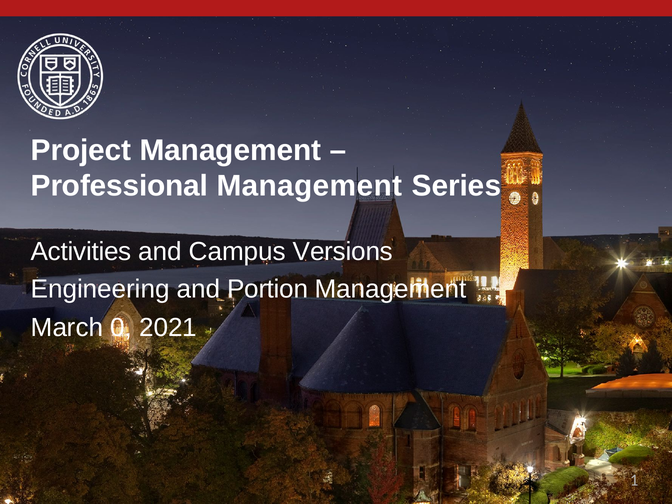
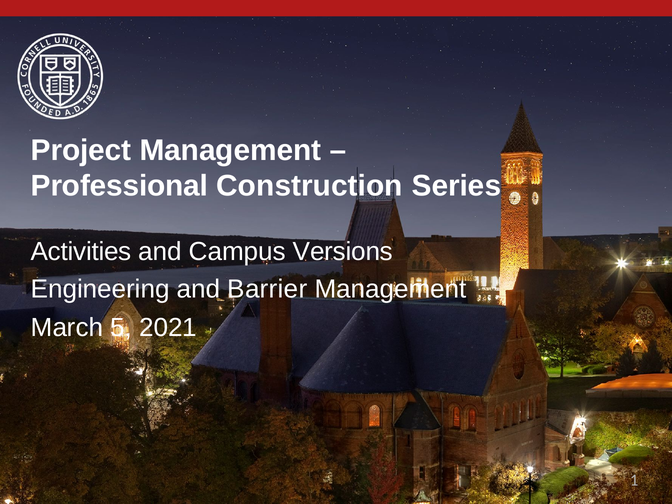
Professional Management: Management -> Construction
Portion: Portion -> Barrier
0: 0 -> 5
